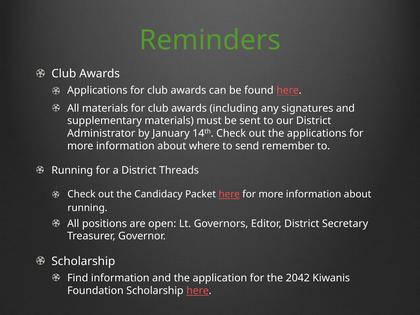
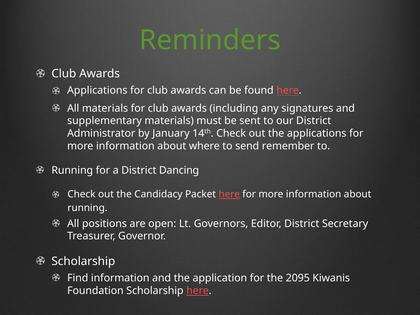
Threads: Threads -> Dancing
2042: 2042 -> 2095
